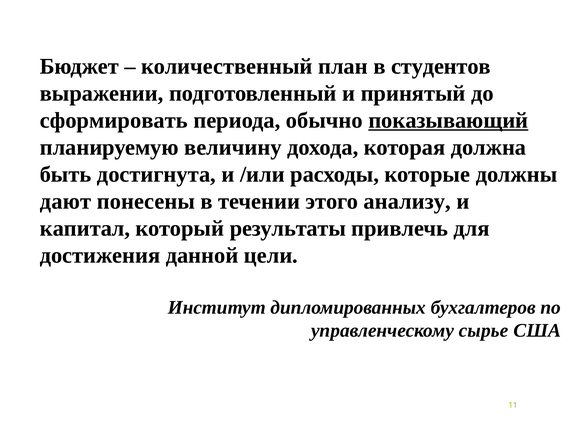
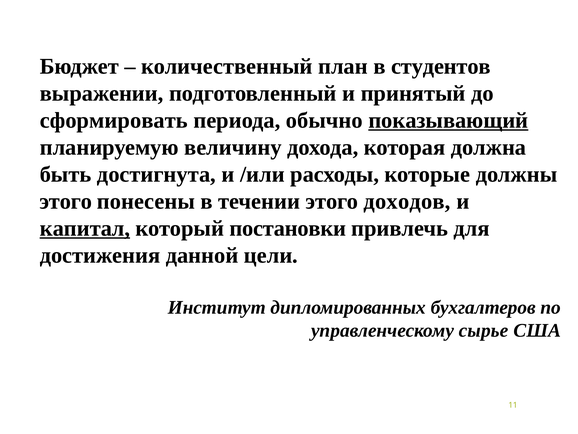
дают at (65, 201): дают -> этого
анализу: анализу -> доходов
капитал underline: none -> present
результаты: результаты -> постановки
